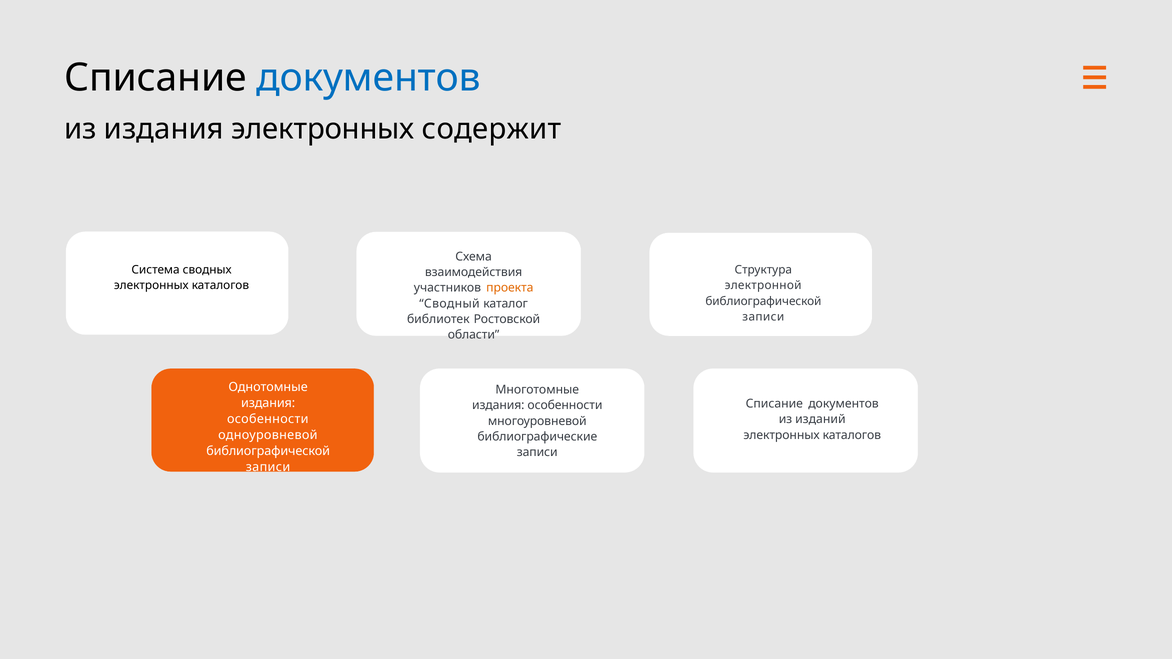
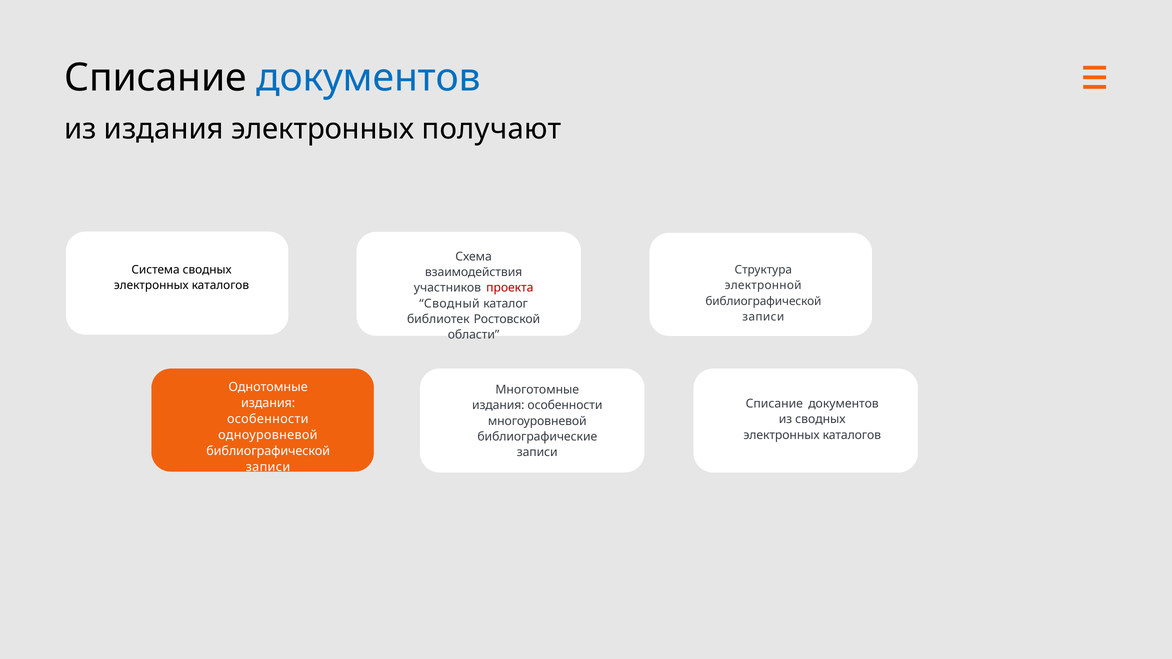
содержит: содержит -> получают
проекта colour: orange -> red
из изданий: изданий -> сводных
